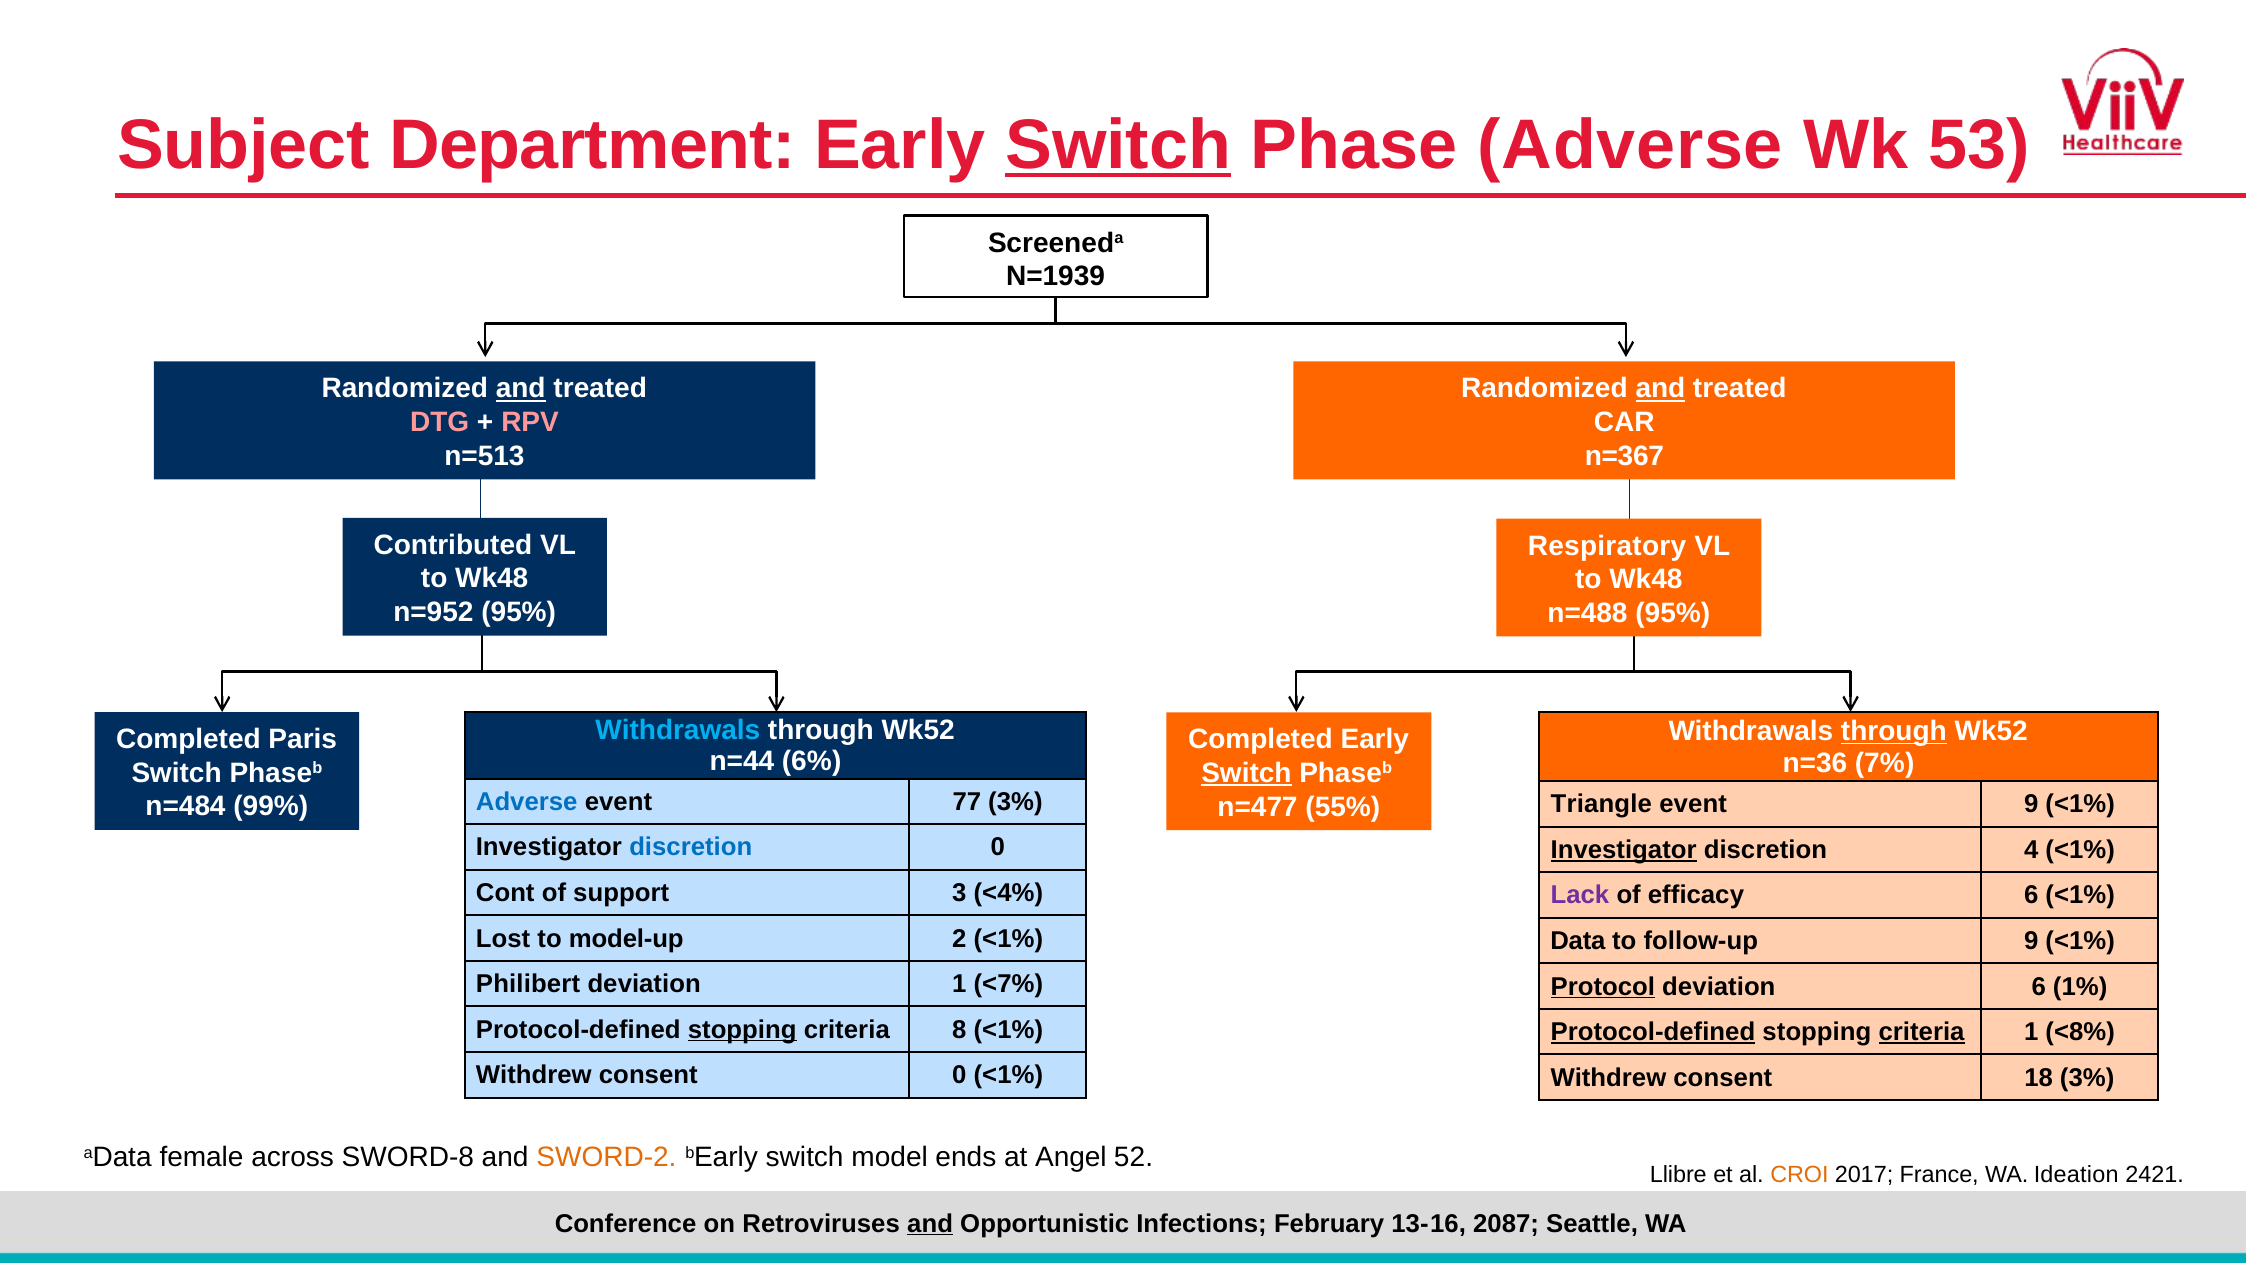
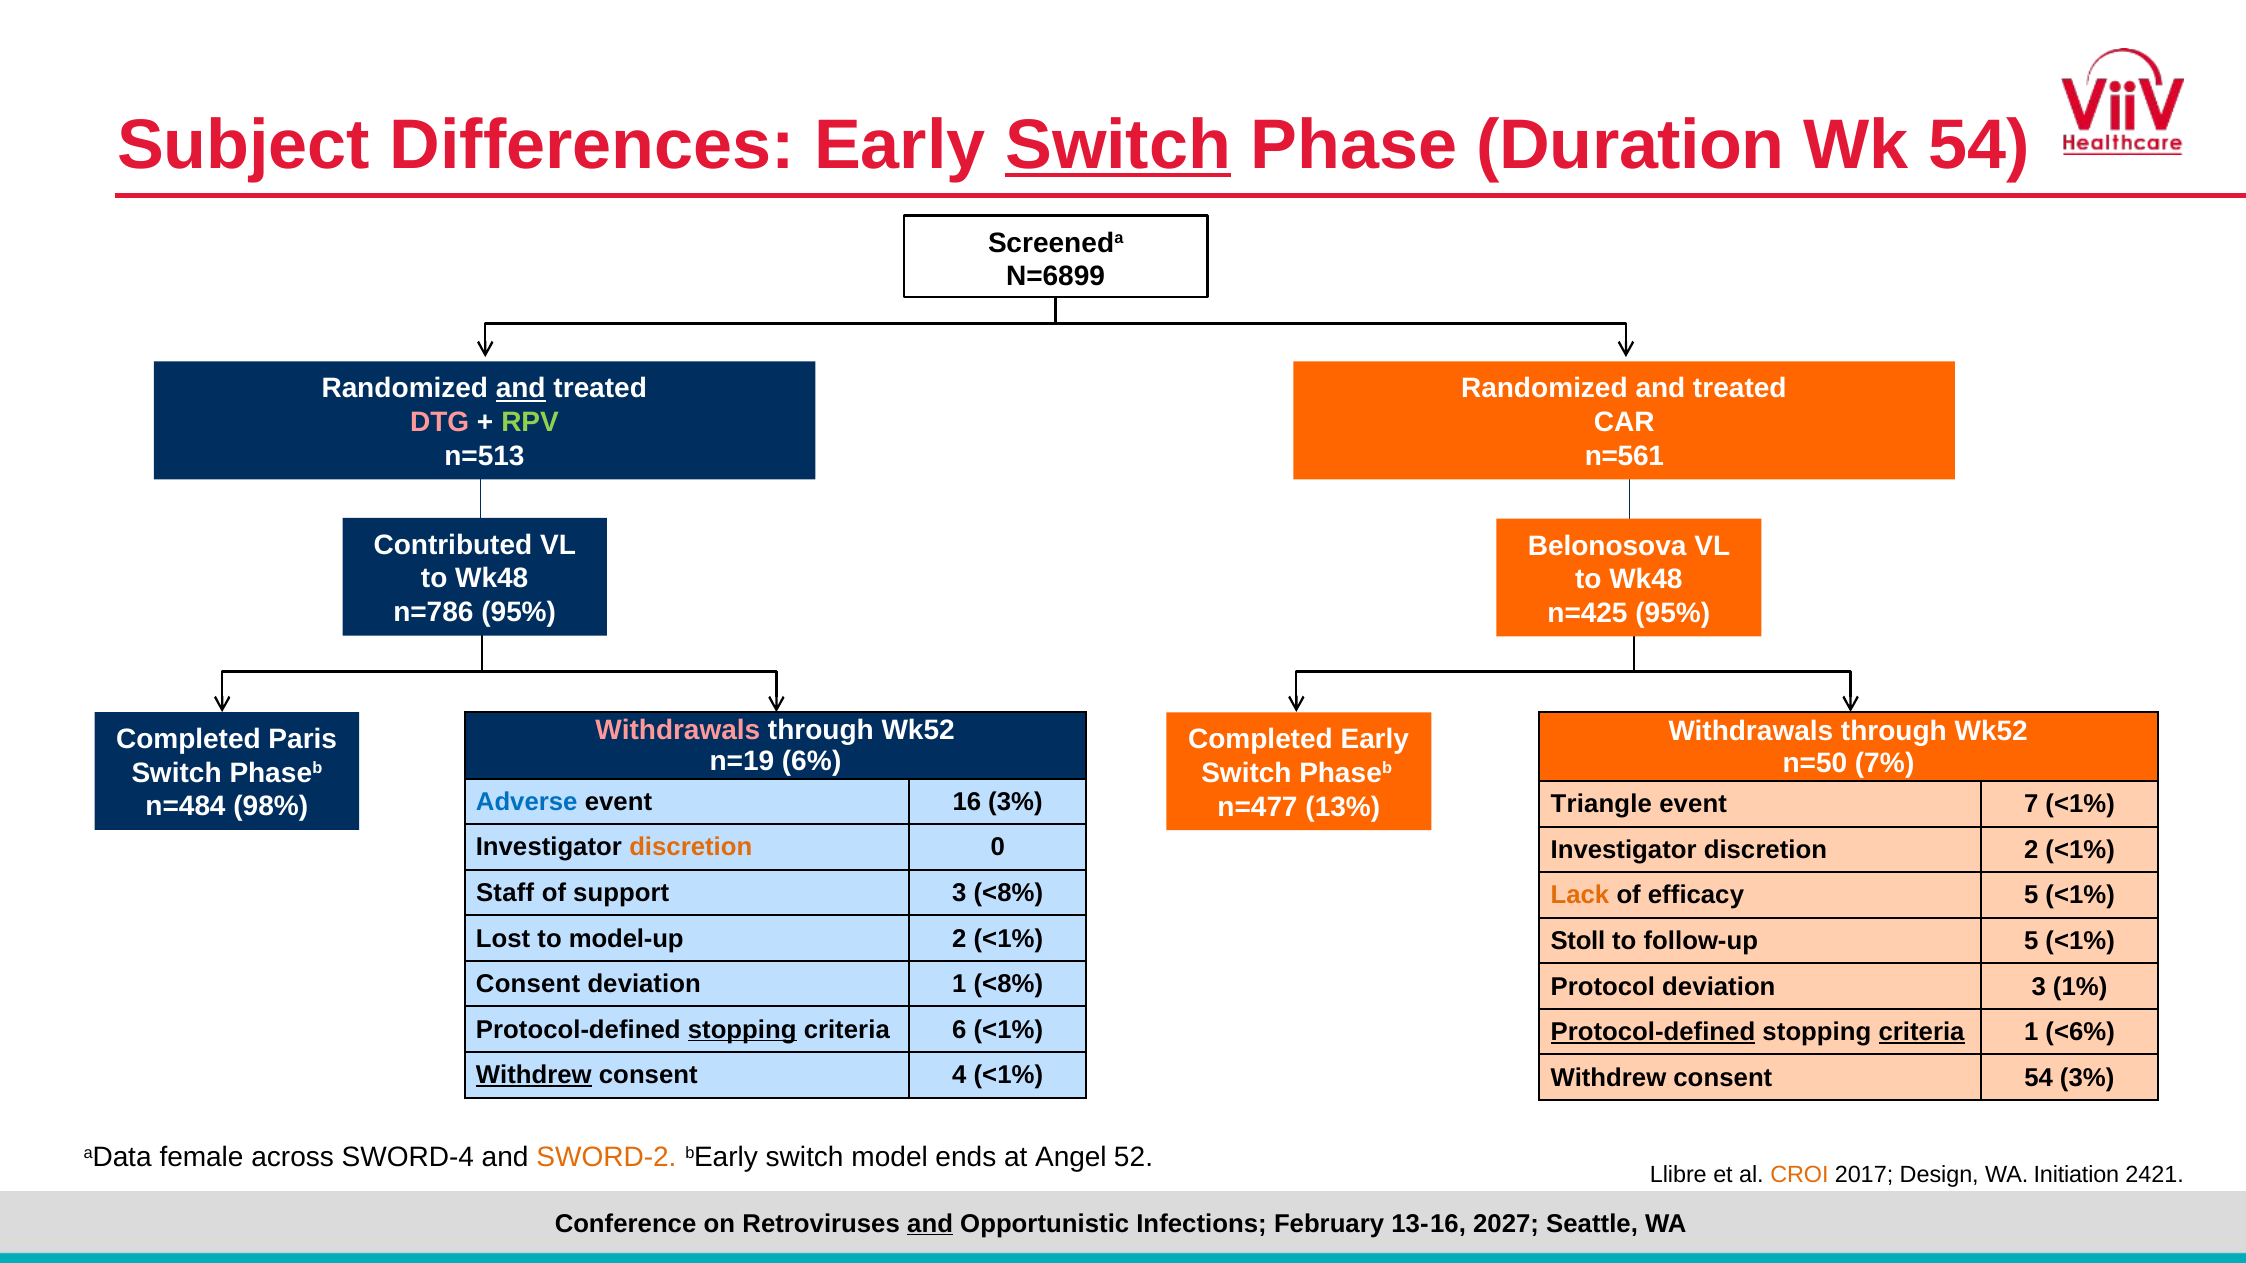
Department: Department -> Differences
Phase Adverse: Adverse -> Duration
Wk 53: 53 -> 54
N=1939: N=1939 -> N=6899
and at (1660, 389) underline: present -> none
RPV colour: pink -> light green
n=367: n=367 -> n=561
Respiratory: Respiratory -> Belonosova
n=952: n=952 -> n=786
n=488: n=488 -> n=425
Withdrawals at (678, 731) colour: light blue -> pink
through at (1894, 732) underline: present -> none
n=44: n=44 -> n=19
n=36: n=36 -> n=50
Switch at (1246, 773) underline: present -> none
77: 77 -> 16
event 9: 9 -> 7
99%: 99% -> 98%
55%: 55% -> 13%
discretion at (691, 848) colour: blue -> orange
Investigator at (1624, 850) underline: present -> none
discretion 4: 4 -> 2
Cont: Cont -> Staff
3 <4%: <4% -> <8%
Lack colour: purple -> orange
efficacy 6: 6 -> 5
Data: Data -> Stoll
follow-up 9: 9 -> 5
Philibert at (528, 984): Philibert -> Consent
1 <7%: <7% -> <8%
Protocol underline: present -> none
deviation 6: 6 -> 3
8: 8 -> 6
<8%: <8% -> <6%
Withdrew at (534, 1075) underline: none -> present
consent 0: 0 -> 4
consent 18: 18 -> 54
SWORD-8: SWORD-8 -> SWORD-4
France: France -> Design
Ideation: Ideation -> Initiation
2087: 2087 -> 2027
